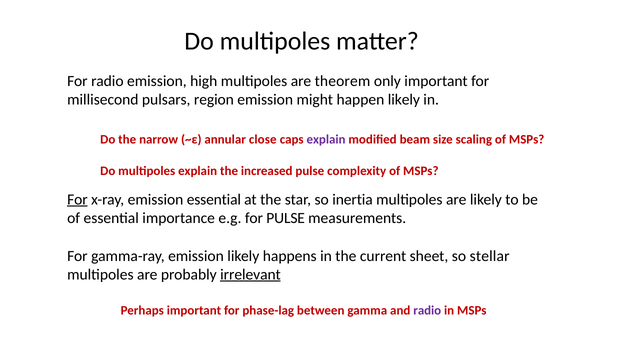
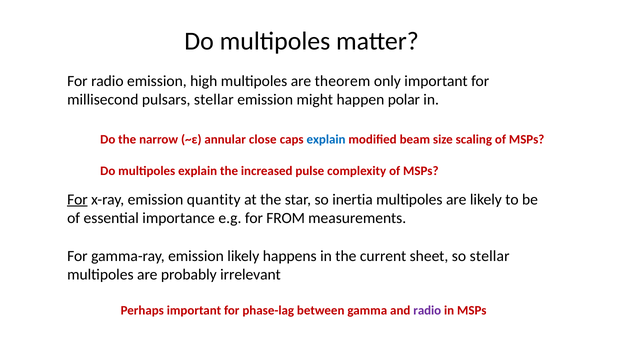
pulsars region: region -> stellar
happen likely: likely -> polar
explain at (326, 140) colour: purple -> blue
emission essential: essential -> quantity
for PULSE: PULSE -> FROM
irrelevant underline: present -> none
